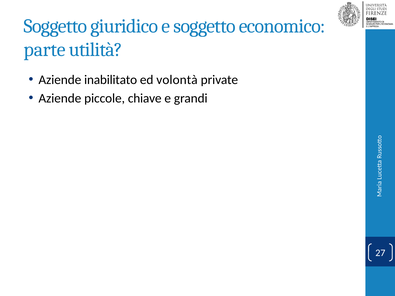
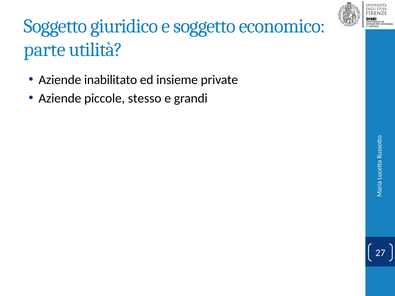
volontà: volontà -> insieme
chiave: chiave -> stesso
